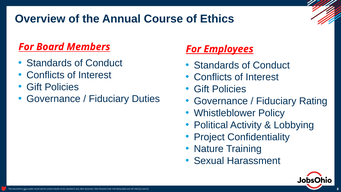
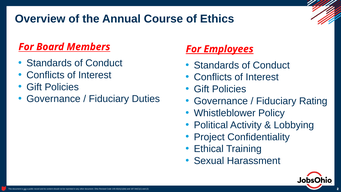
Nature: Nature -> Ethical
